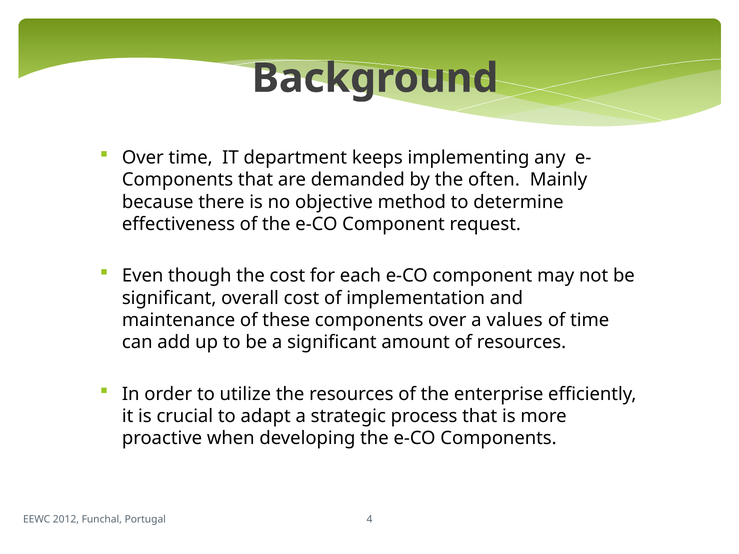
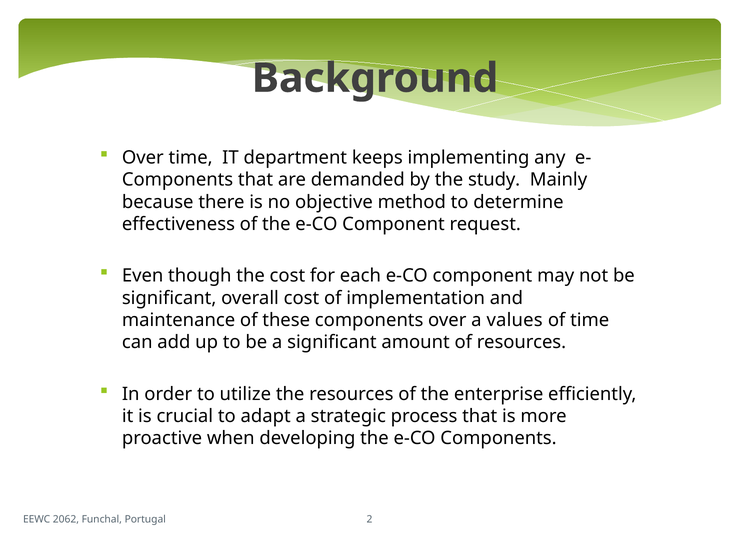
often: often -> study
2012: 2012 -> 2062
4: 4 -> 2
